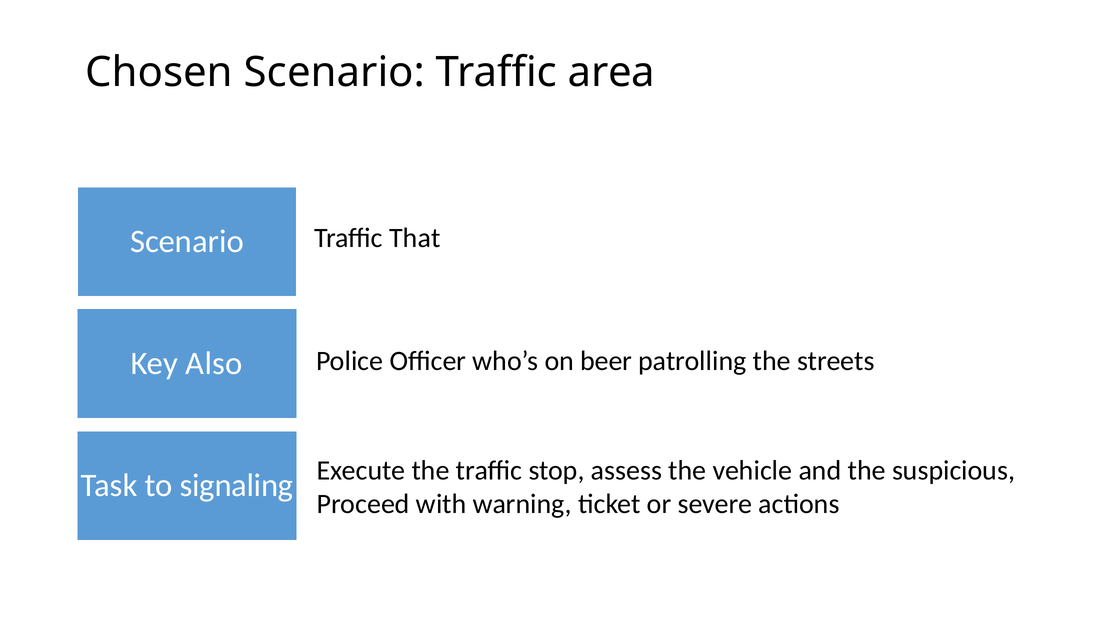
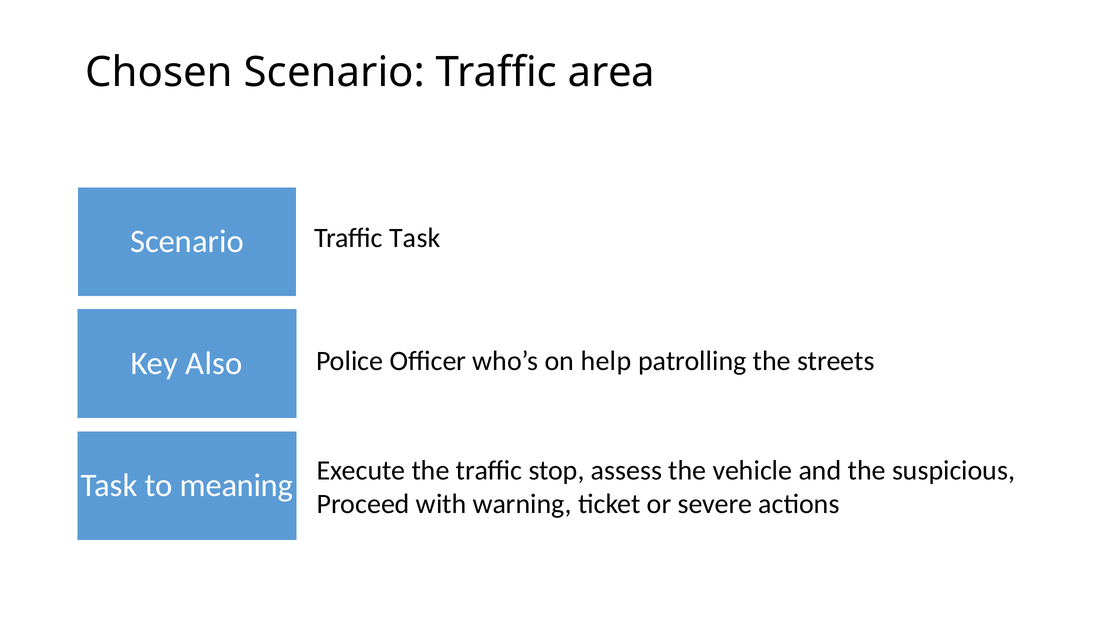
Traffic That: That -> Task
beer: beer -> help
signaling: signaling -> meaning
